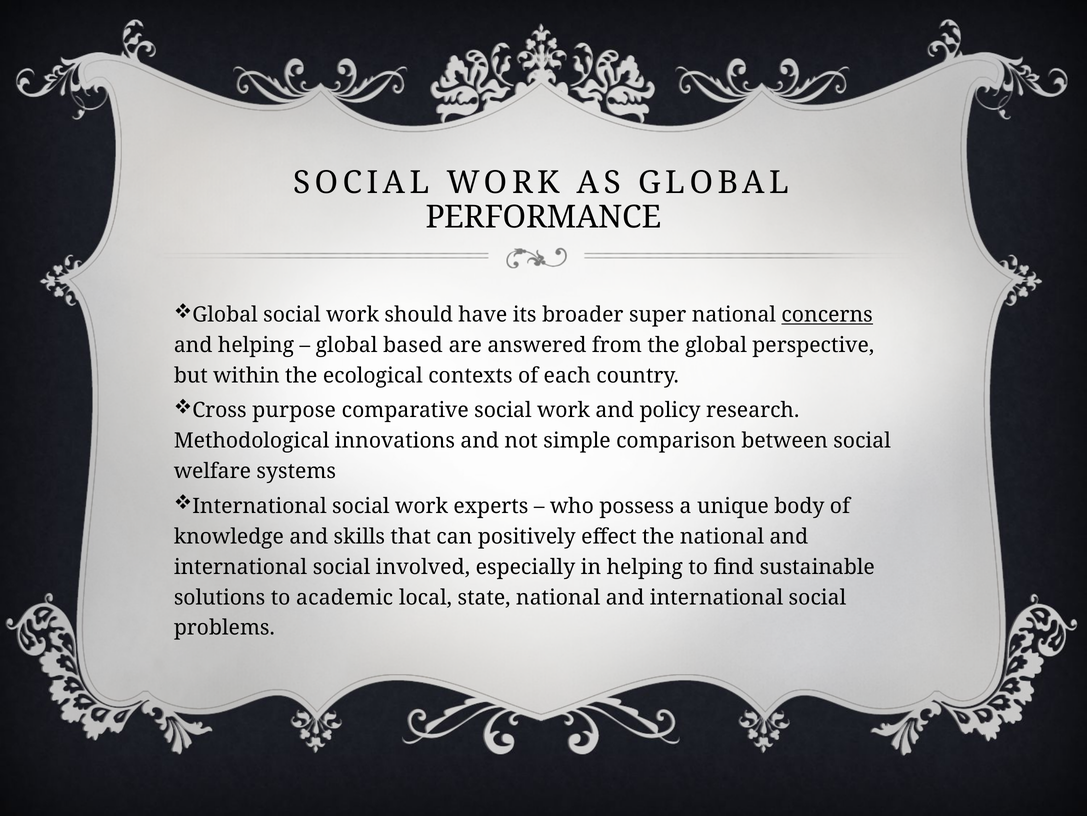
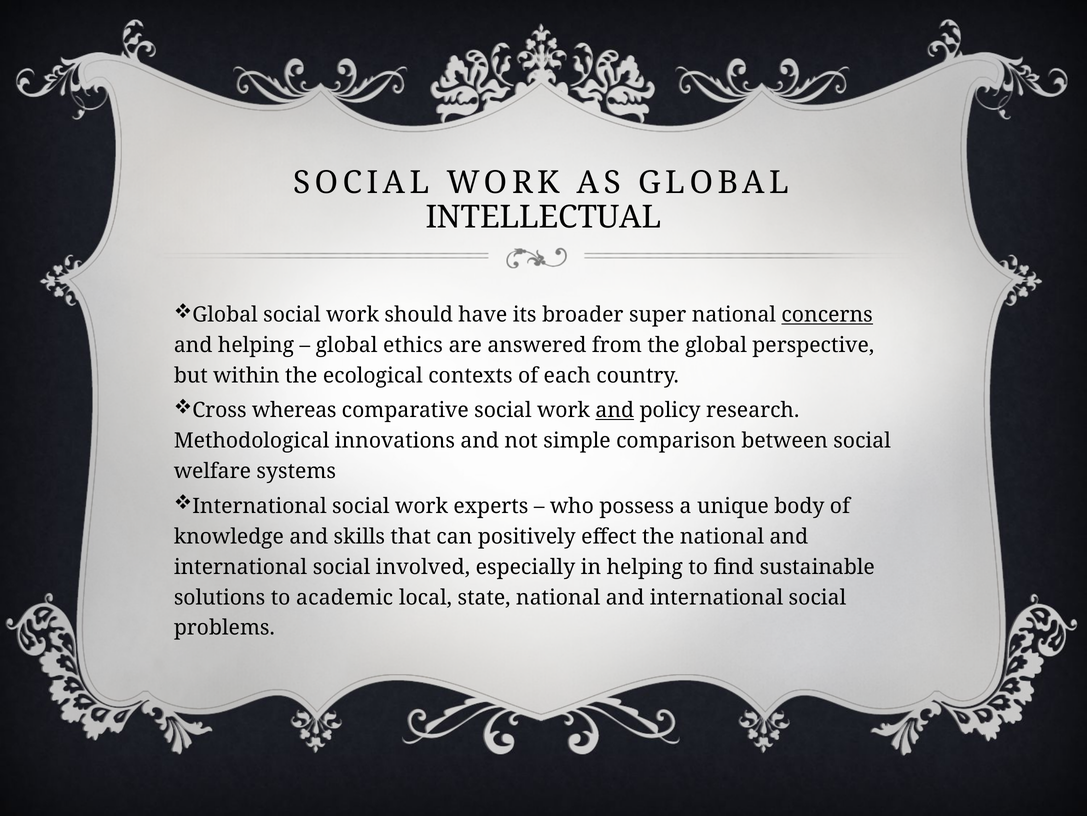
PERFORMANCE: PERFORMANCE -> INTELLECTUAL
based: based -> ethics
purpose: purpose -> whereas
and at (615, 410) underline: none -> present
